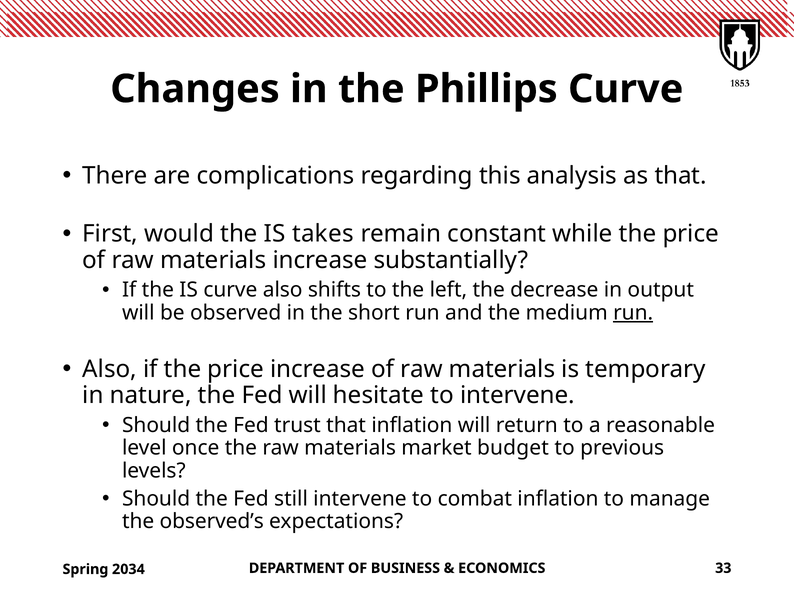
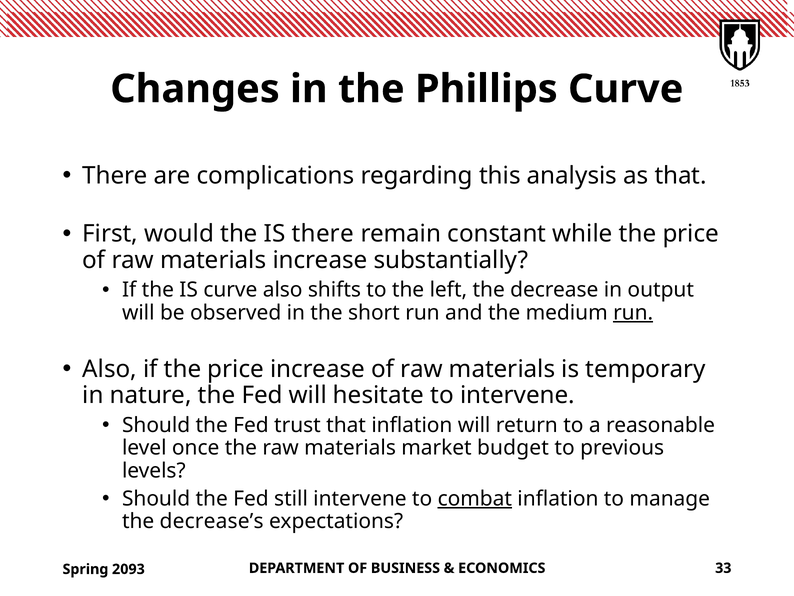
IS takes: takes -> there
combat underline: none -> present
observed’s: observed’s -> decrease’s
2034: 2034 -> 2093
